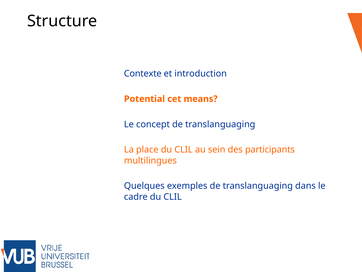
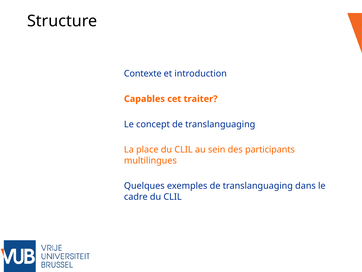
Potential: Potential -> Capables
means: means -> traiter
